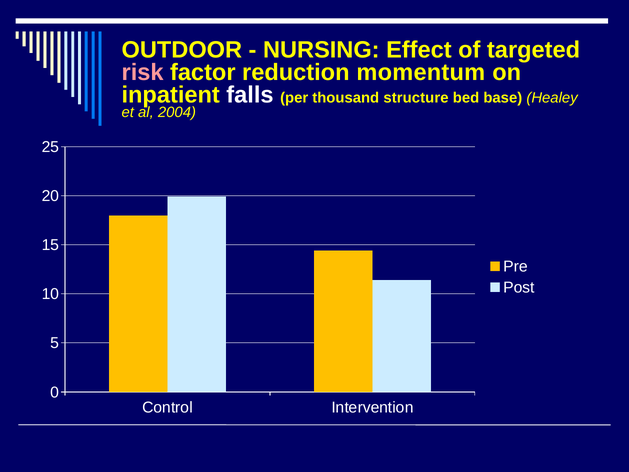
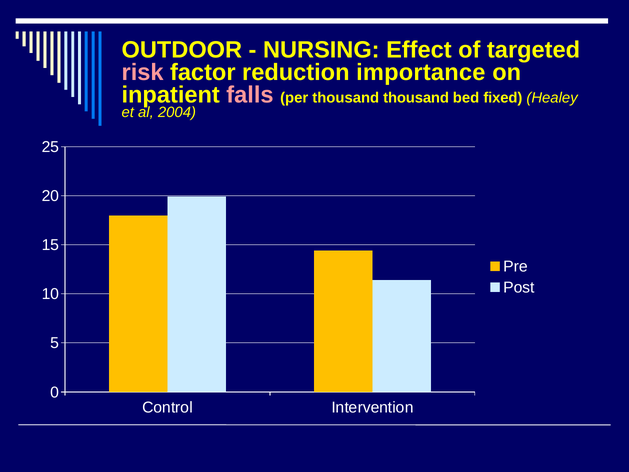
momentum: momentum -> importance
falls colour: white -> pink
thousand structure: structure -> thousand
base: base -> fixed
